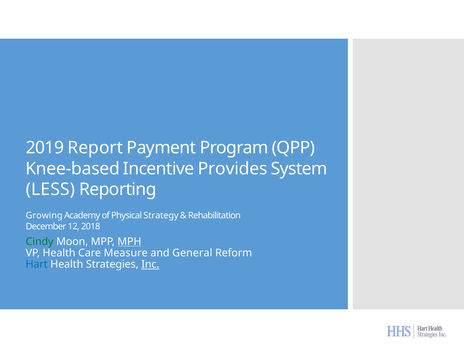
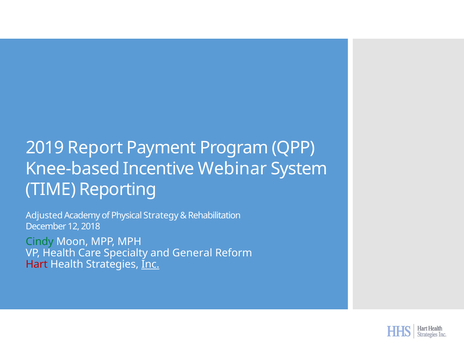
Provides: Provides -> Webinar
LESS: LESS -> TIME
Growing: Growing -> Adjusted
MPH underline: present -> none
Measure: Measure -> Specialty
Hart colour: blue -> red
